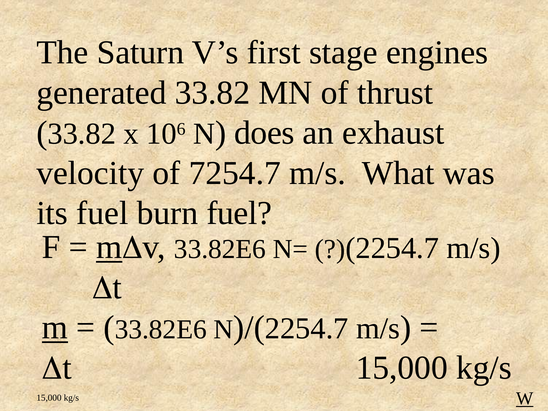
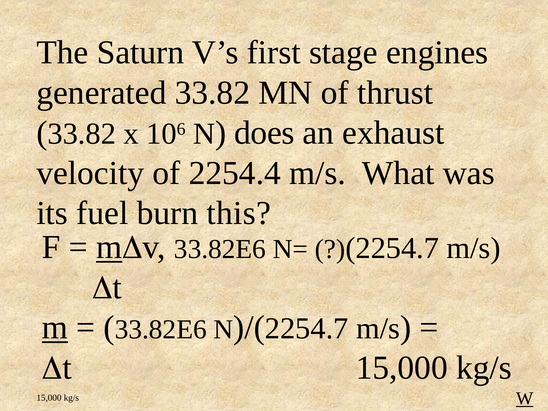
7254.7: 7254.7 -> 2254.4
burn fuel: fuel -> this
